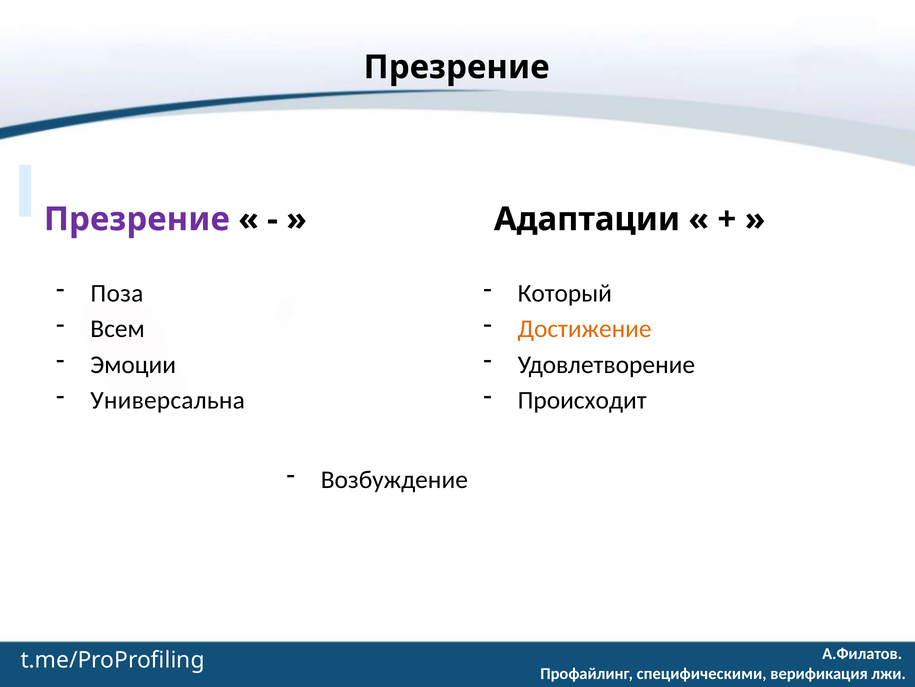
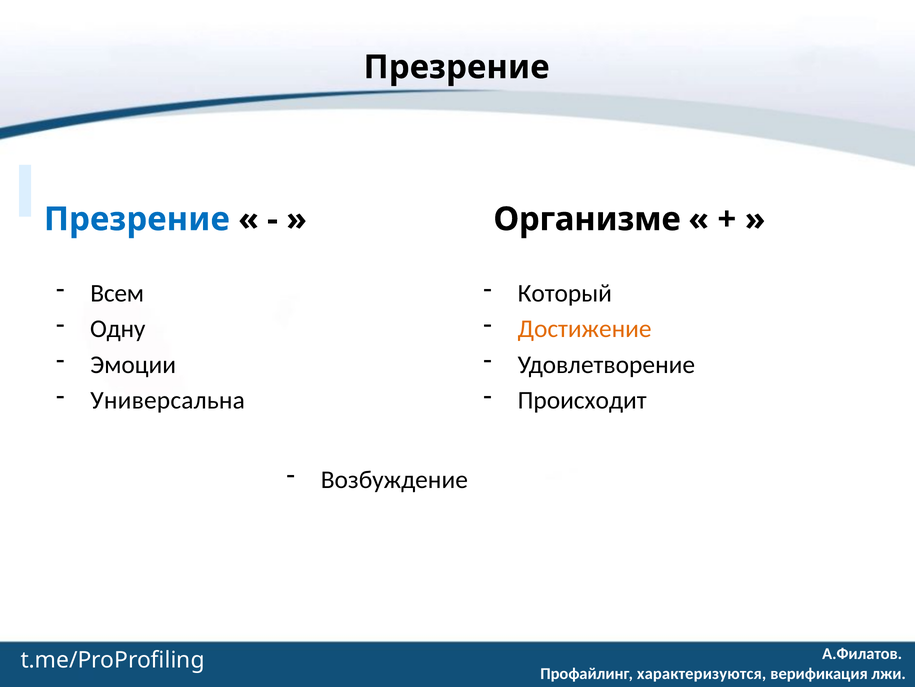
Презрение at (137, 219) colour: purple -> blue
Адаптации: Адаптации -> Организме
Поза: Поза -> Всем
Всем: Всем -> Одну
специфическими: специфическими -> характеризуются
